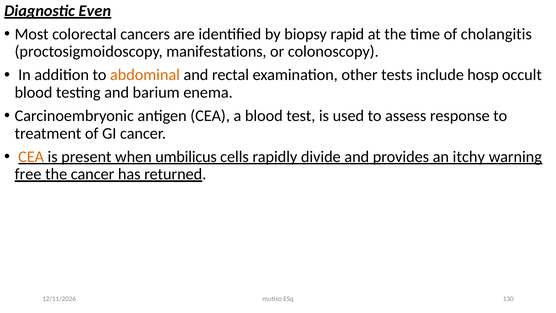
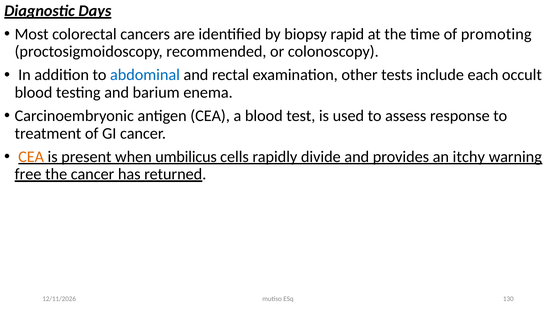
Even: Even -> Days
cholangitis: cholangitis -> promoting
manifestations: manifestations -> recommended
abdominal colour: orange -> blue
hosp: hosp -> each
